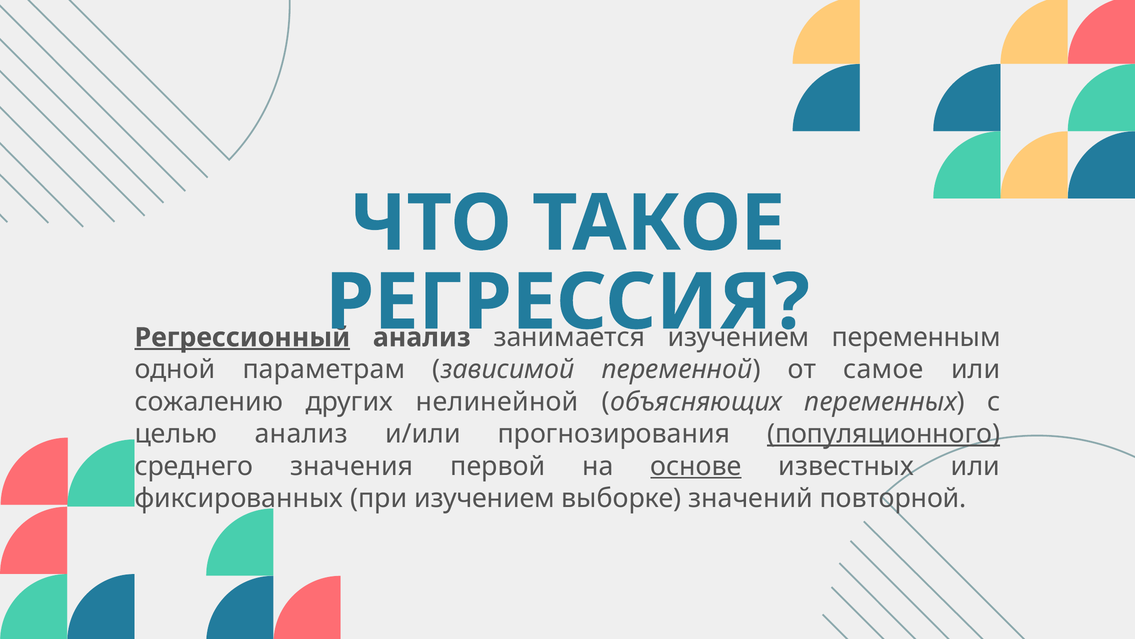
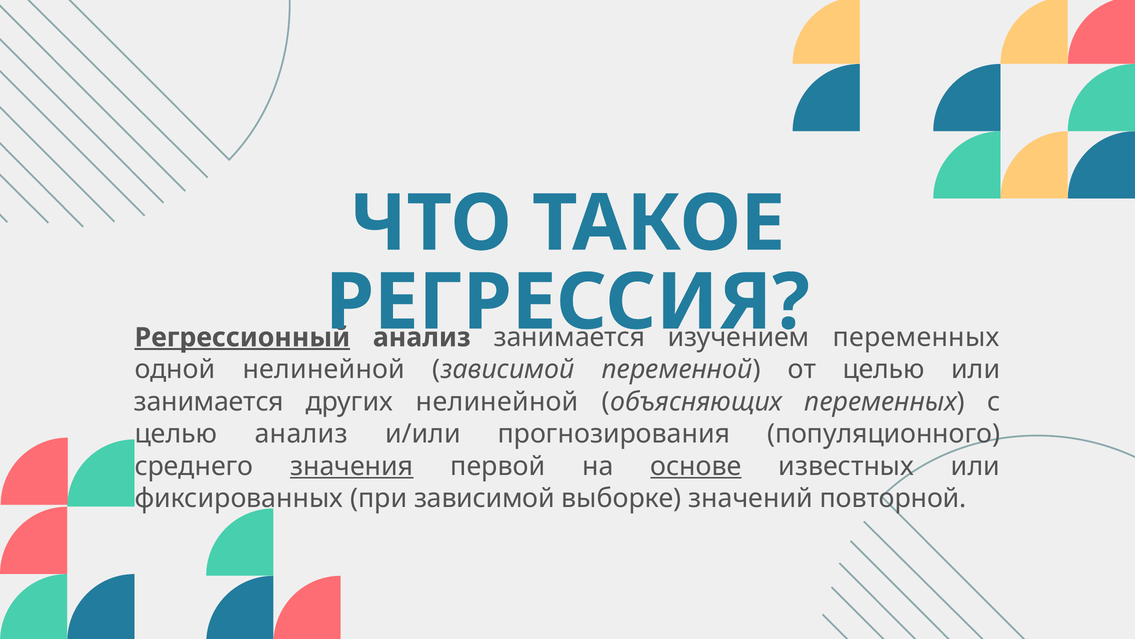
переменным at (916, 337): переменным -> переменных
одной параметрам: параметрам -> нелинейной
от самое: самое -> целью
сожалению at (209, 401): сожалению -> занимается
популяционного underline: present -> none
значения underline: none -> present
при изучением: изучением -> зависимой
